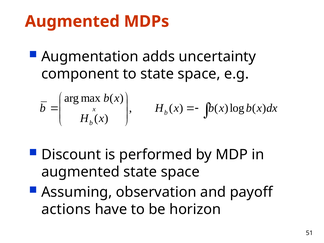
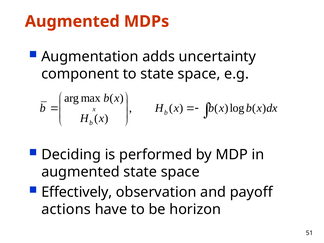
Discount: Discount -> Deciding
Assuming: Assuming -> Effectively
